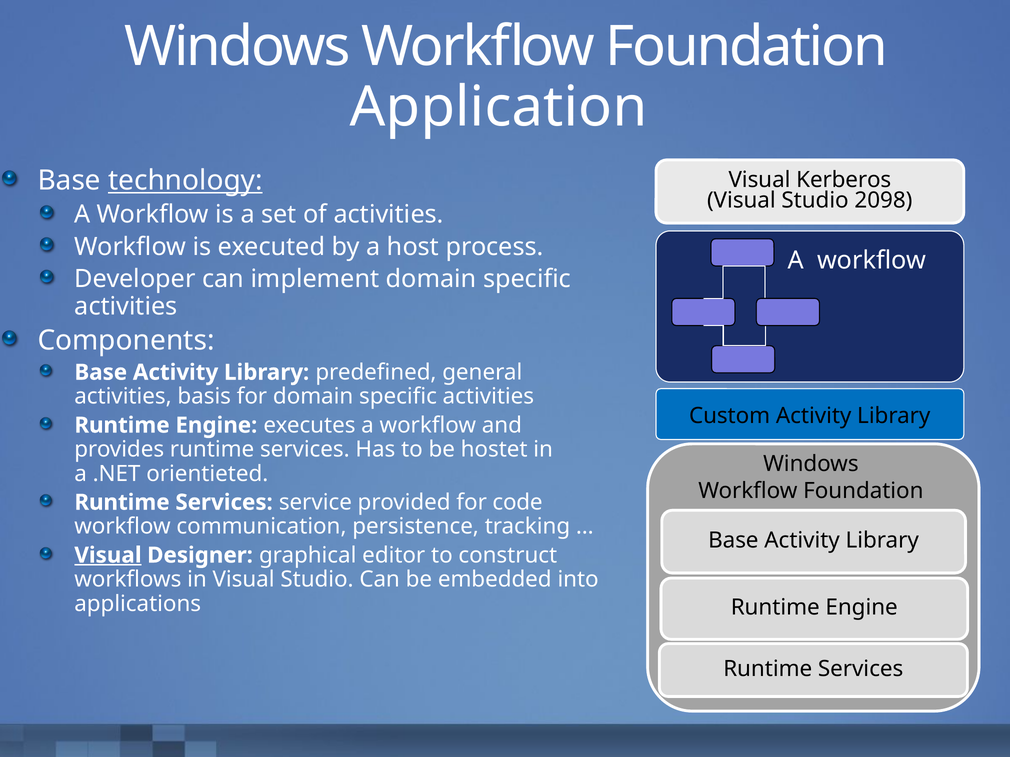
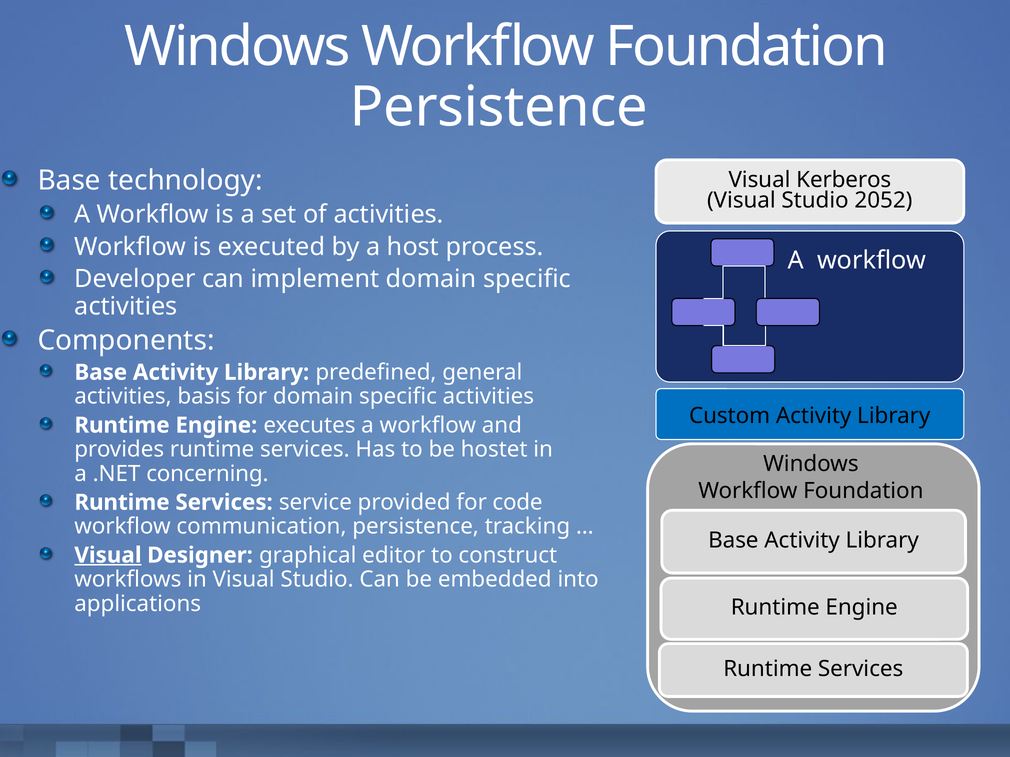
Application at (499, 107): Application -> Persistence
technology underline: present -> none
2098: 2098 -> 2052
orientieted: orientieted -> concerning
